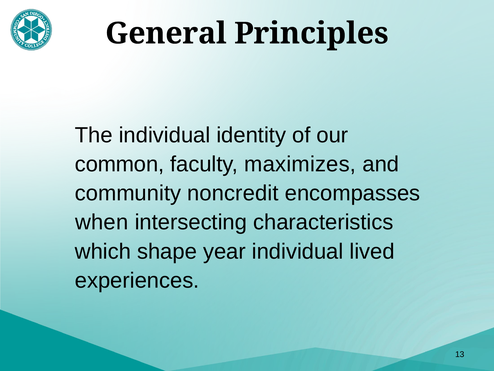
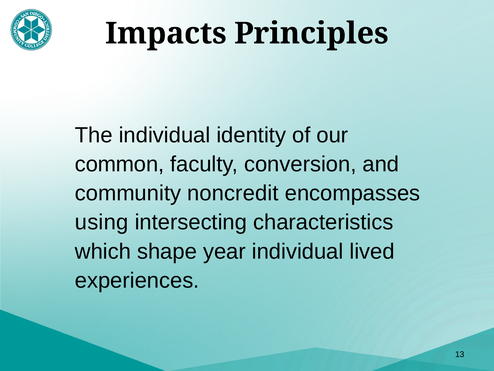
General: General -> Impacts
maximizes: maximizes -> conversion
when: when -> using
